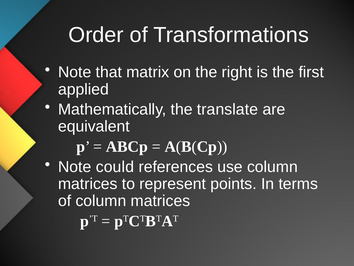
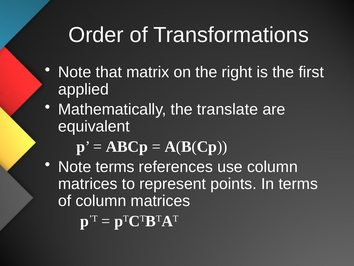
Note could: could -> terms
